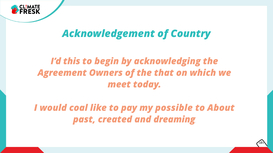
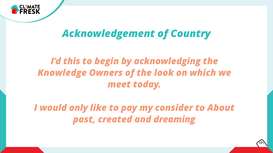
Agreement: Agreement -> Knowledge
that: that -> look
coal: coal -> only
possible: possible -> consider
